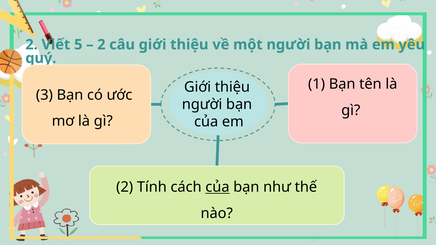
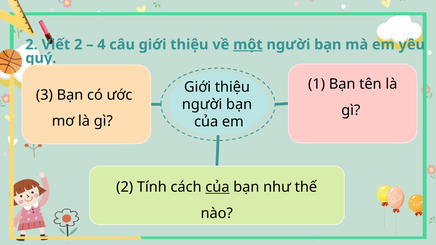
Viết 5: 5 -> 2
2 at (101, 45): 2 -> 4
một underline: none -> present
